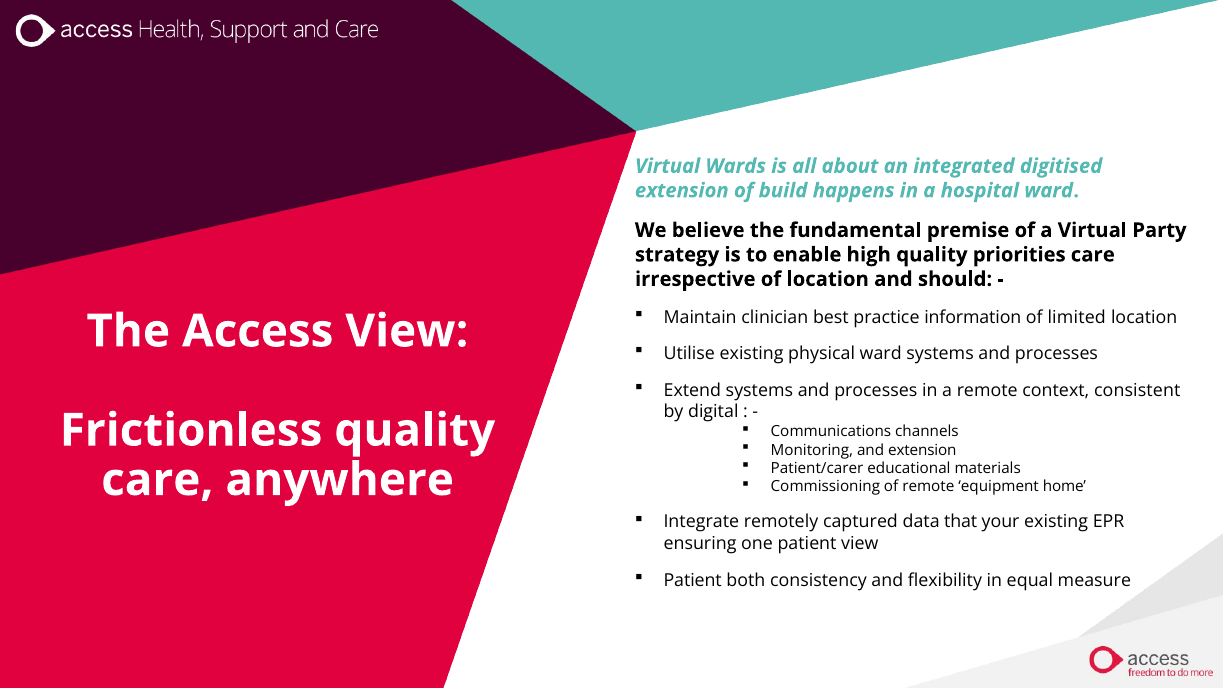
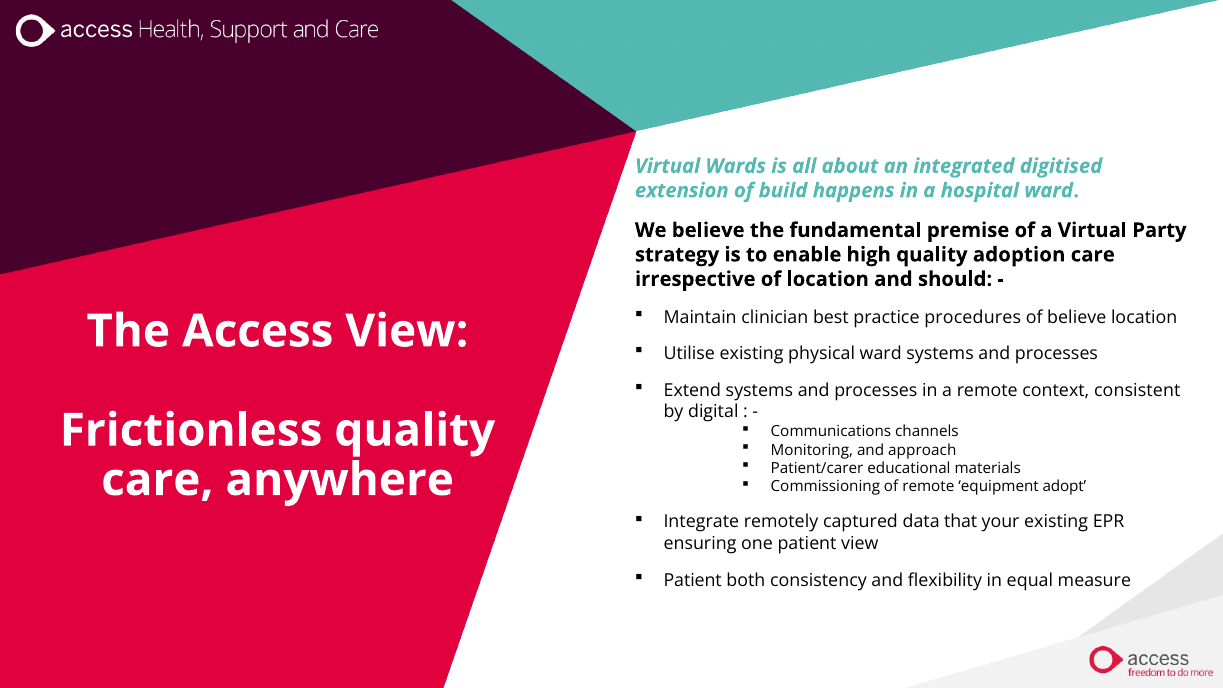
priorities: priorities -> adoption
information: information -> procedures
of limited: limited -> believe
and extension: extension -> approach
home: home -> adopt
